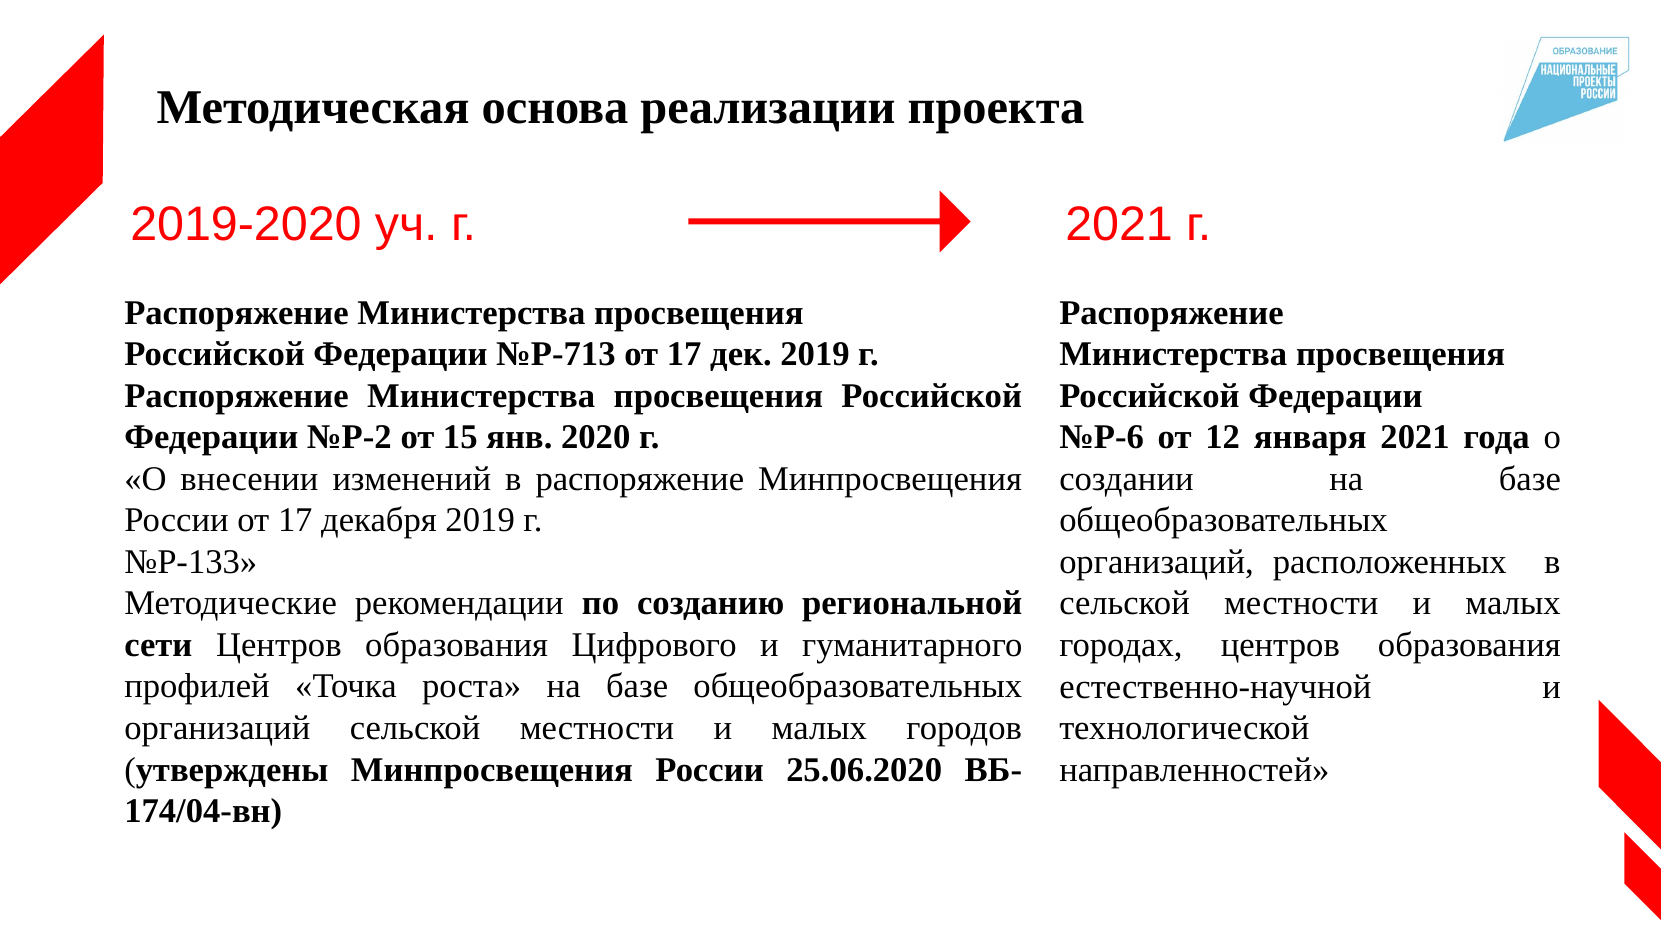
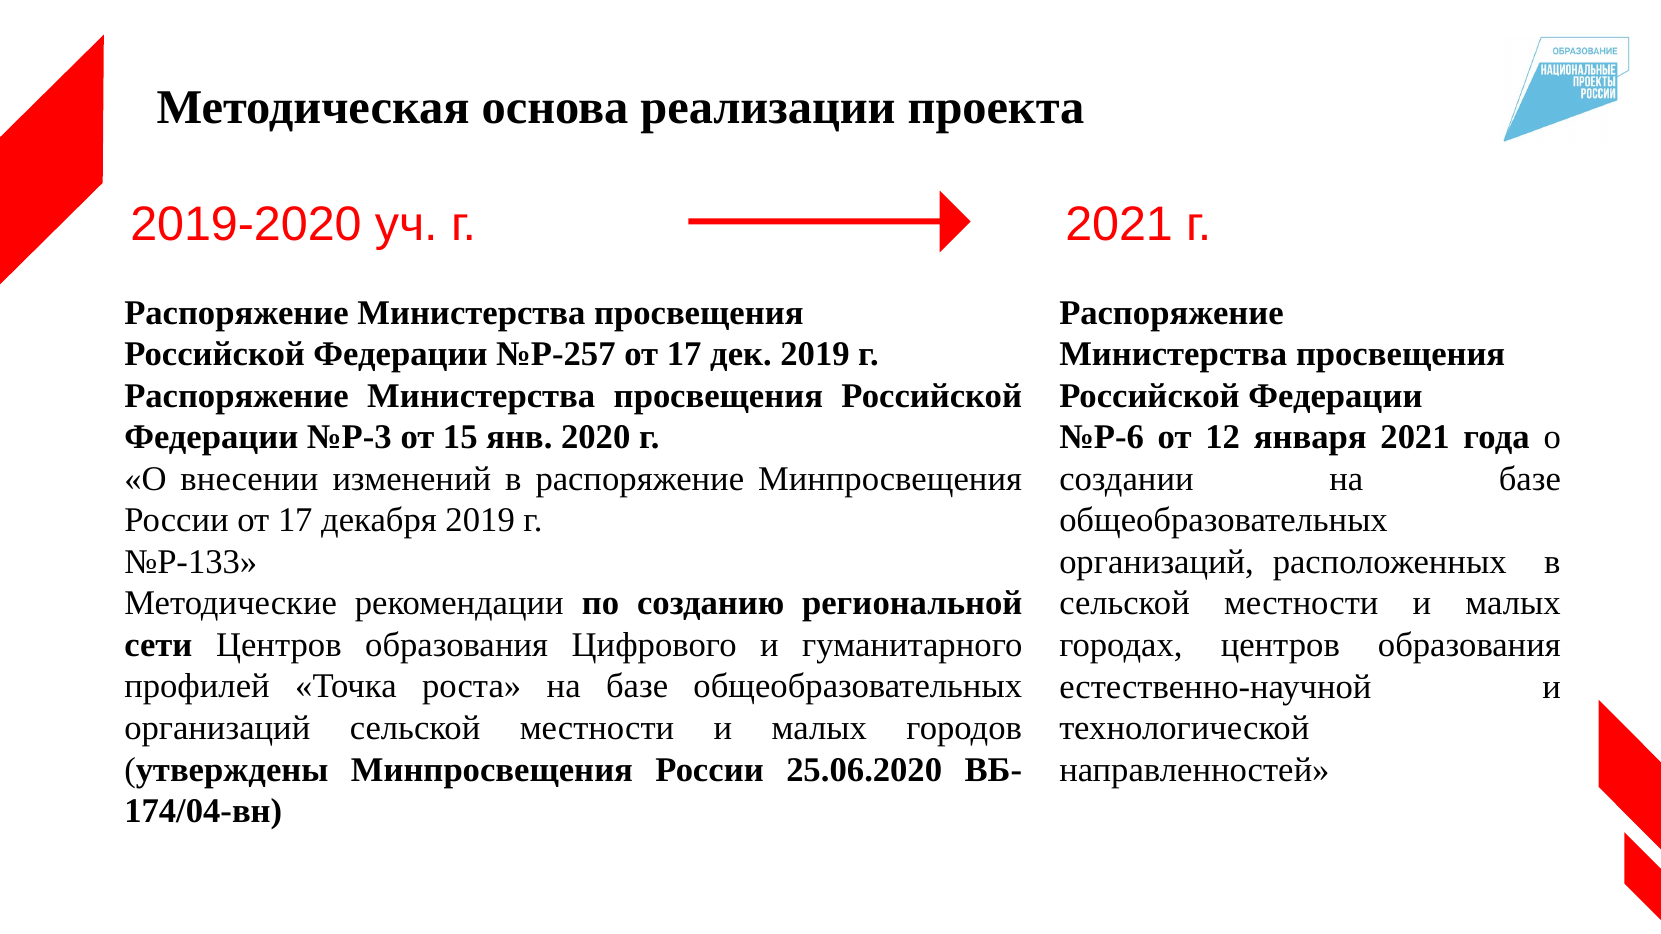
№P-713: №P-713 -> №P-257
№Р-2: №Р-2 -> №Р-3
